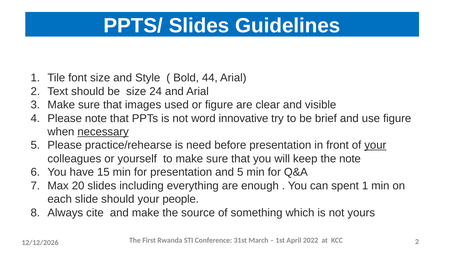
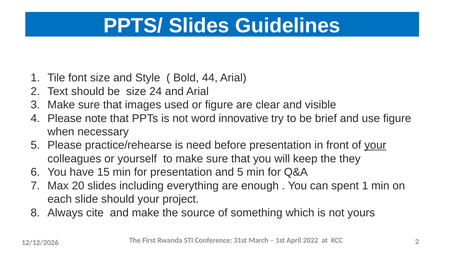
necessary underline: present -> none
the note: note -> they
people: people -> project
